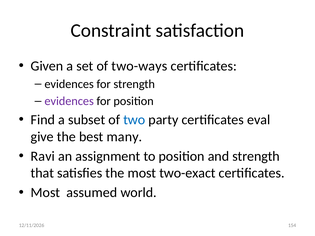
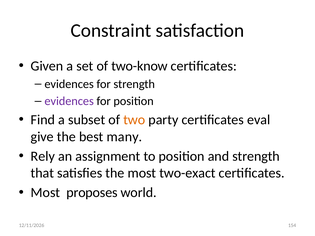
two-ways: two-ways -> two-know
two colour: blue -> orange
Ravi: Ravi -> Rely
assumed: assumed -> proposes
